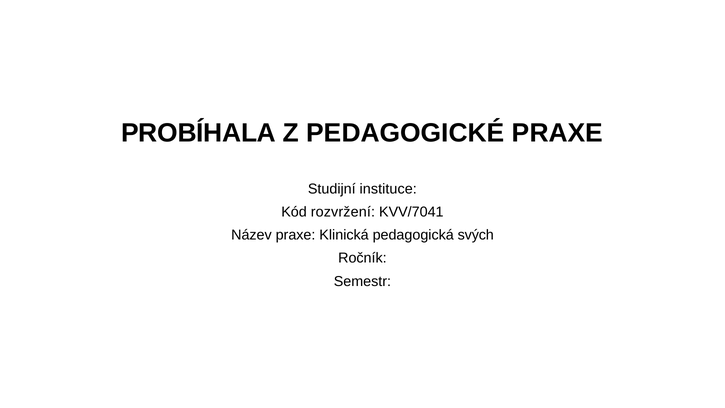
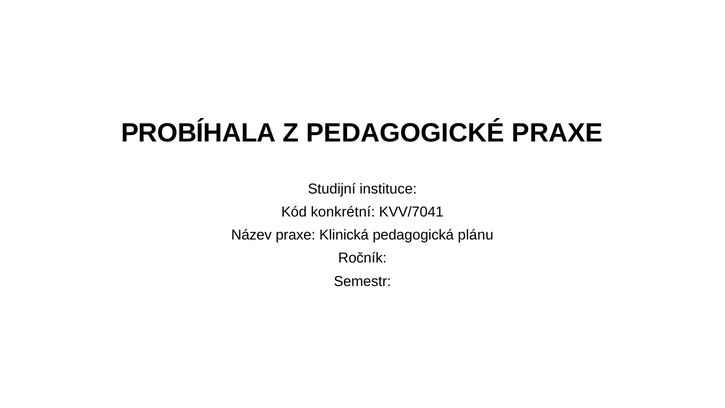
rozvržení: rozvržení -> konkrétní
svých: svých -> plánu
